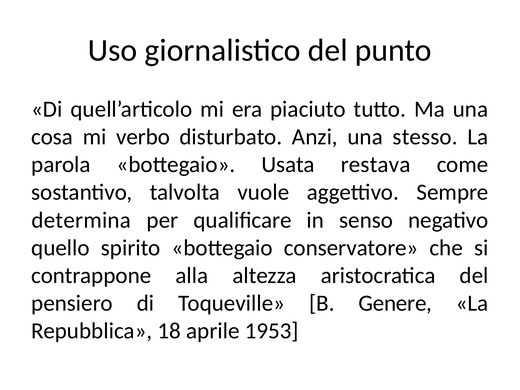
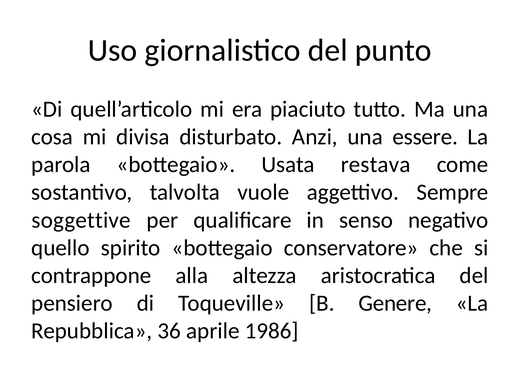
verbo: verbo -> divisa
stesso: stesso -> essere
determina: determina -> soggettive
18: 18 -> 36
1953: 1953 -> 1986
